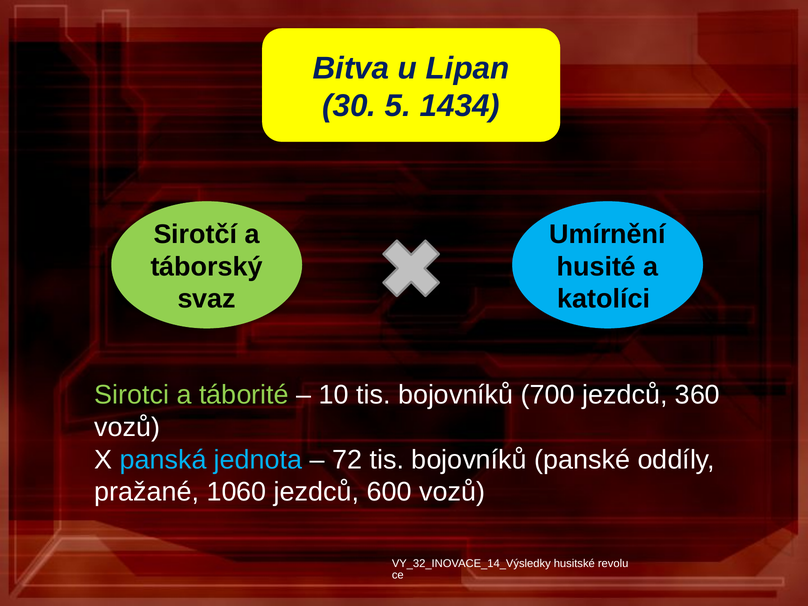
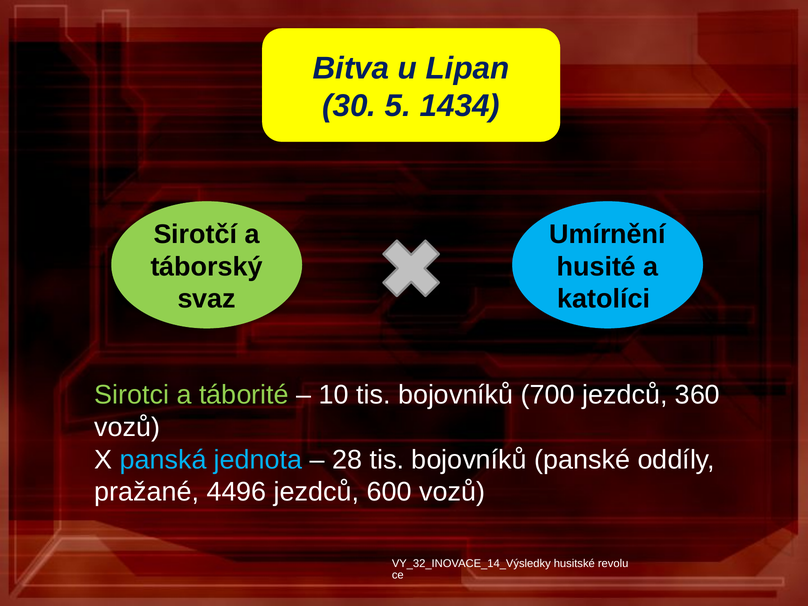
72: 72 -> 28
1060: 1060 -> 4496
